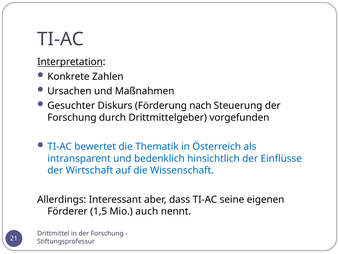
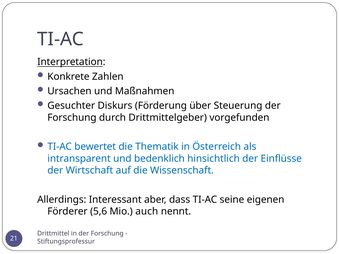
nach: nach -> über
1,5: 1,5 -> 5,6
